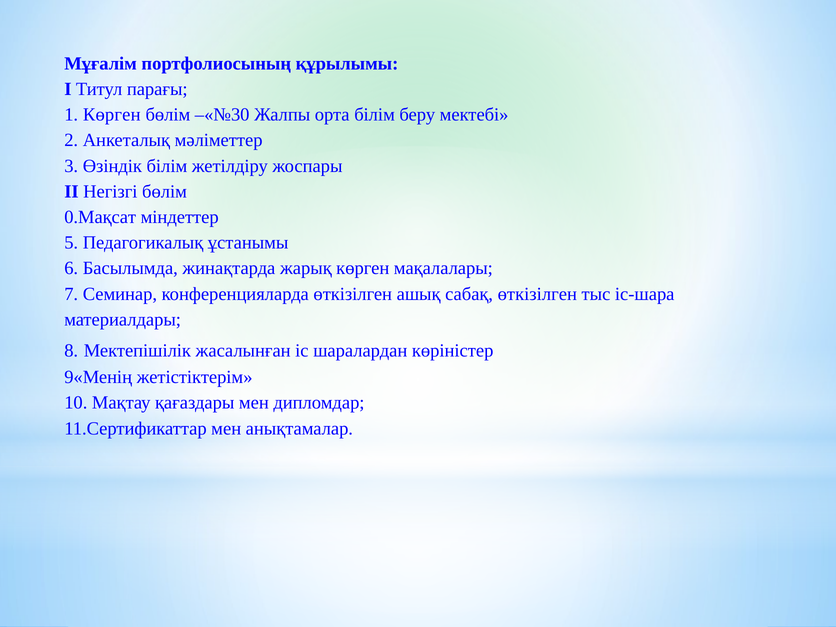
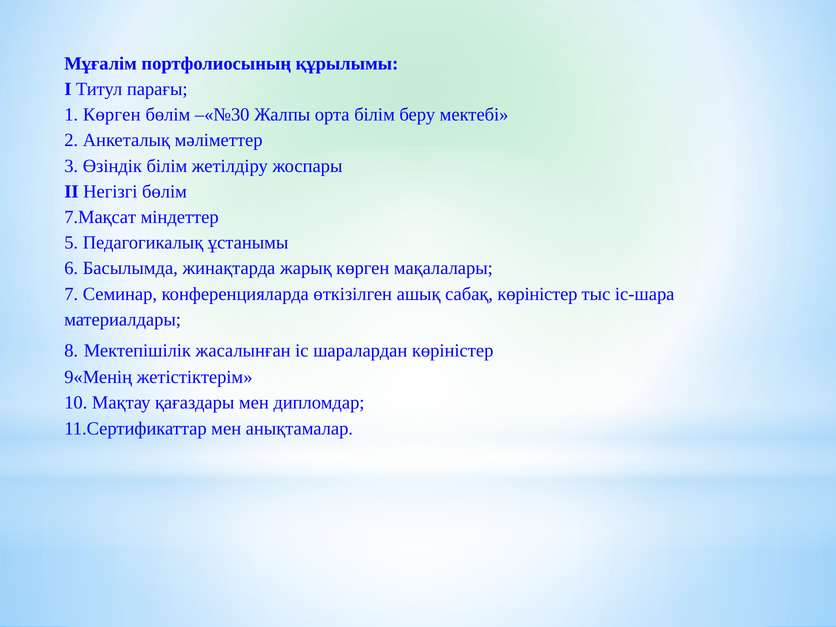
0.Мақсат: 0.Мақсат -> 7.Мақсат
сабақ өткізілген: өткізілген -> көріністер
